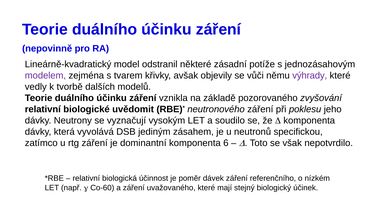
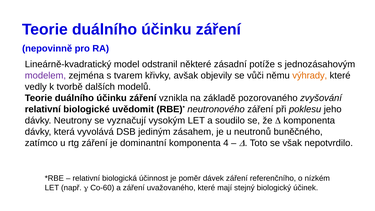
výhrady colour: purple -> orange
specifickou: specifickou -> buněčného
6: 6 -> 4
